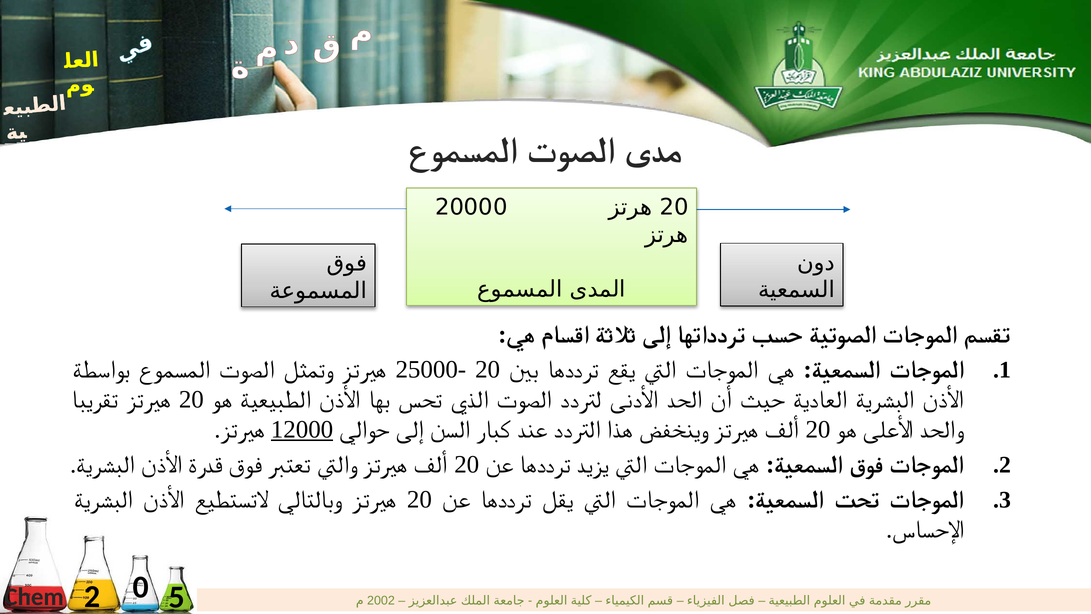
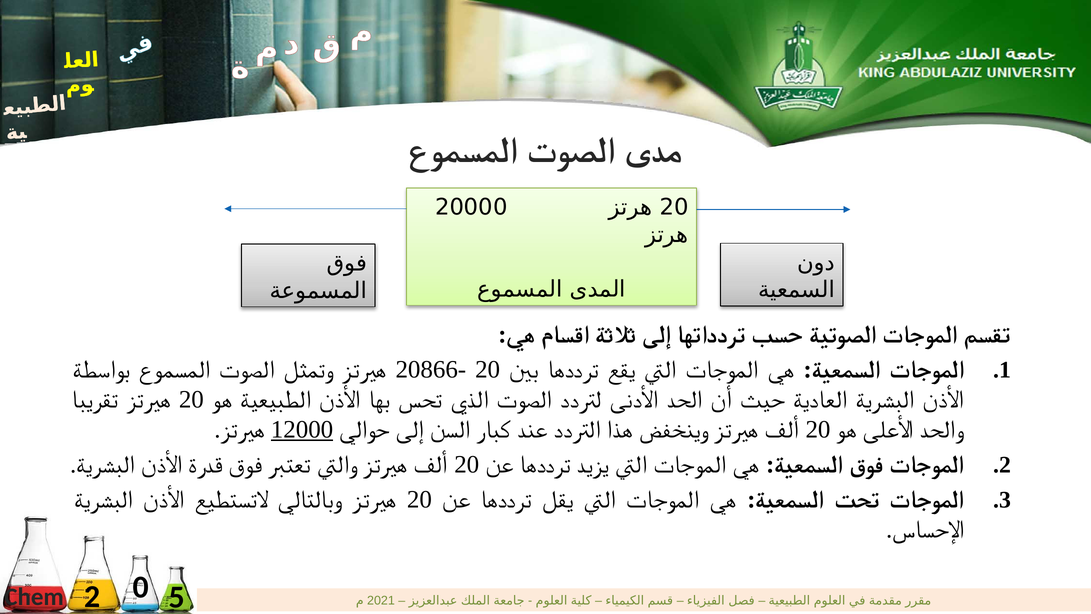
25000: 25000 -> 20866
Chem underline: present -> none
2002: 2002 -> 2021
